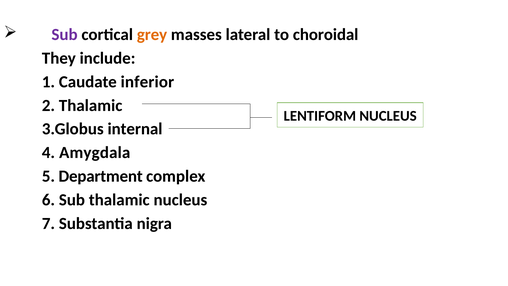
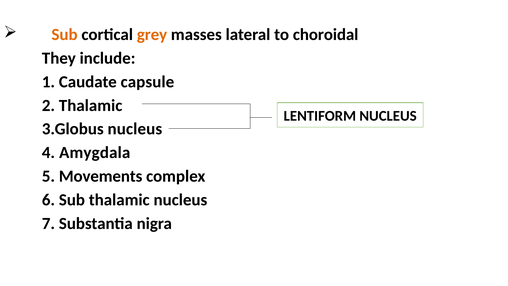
Sub at (65, 35) colour: purple -> orange
inferior: inferior -> capsule
3.Globus internal: internal -> nucleus
Department: Department -> Movements
